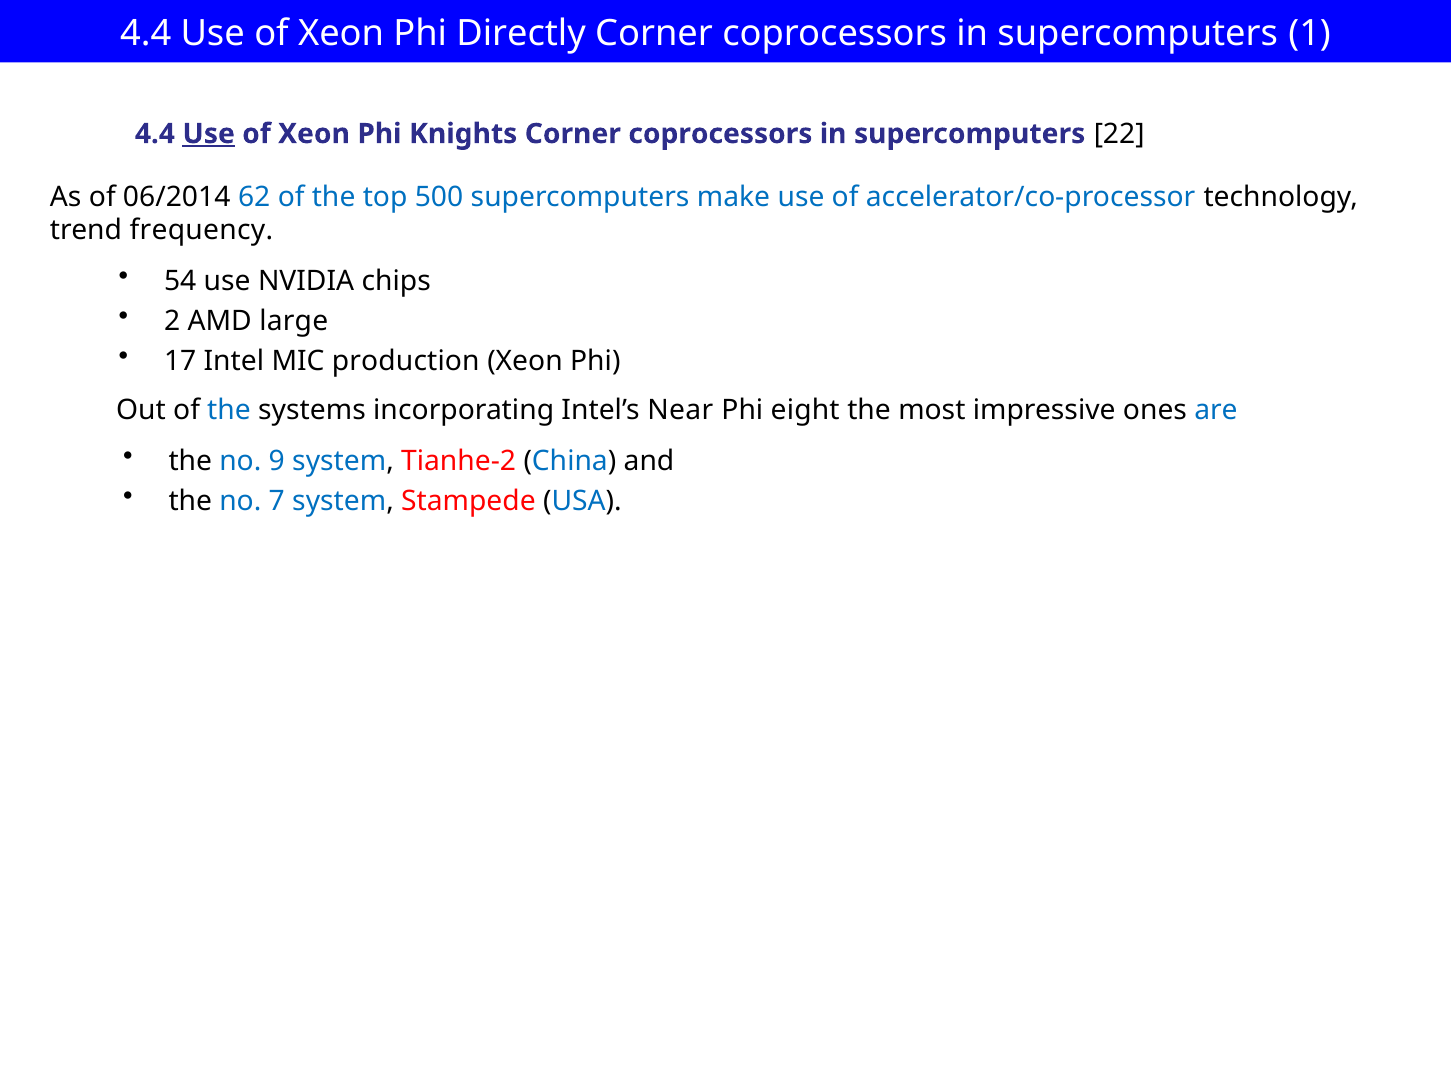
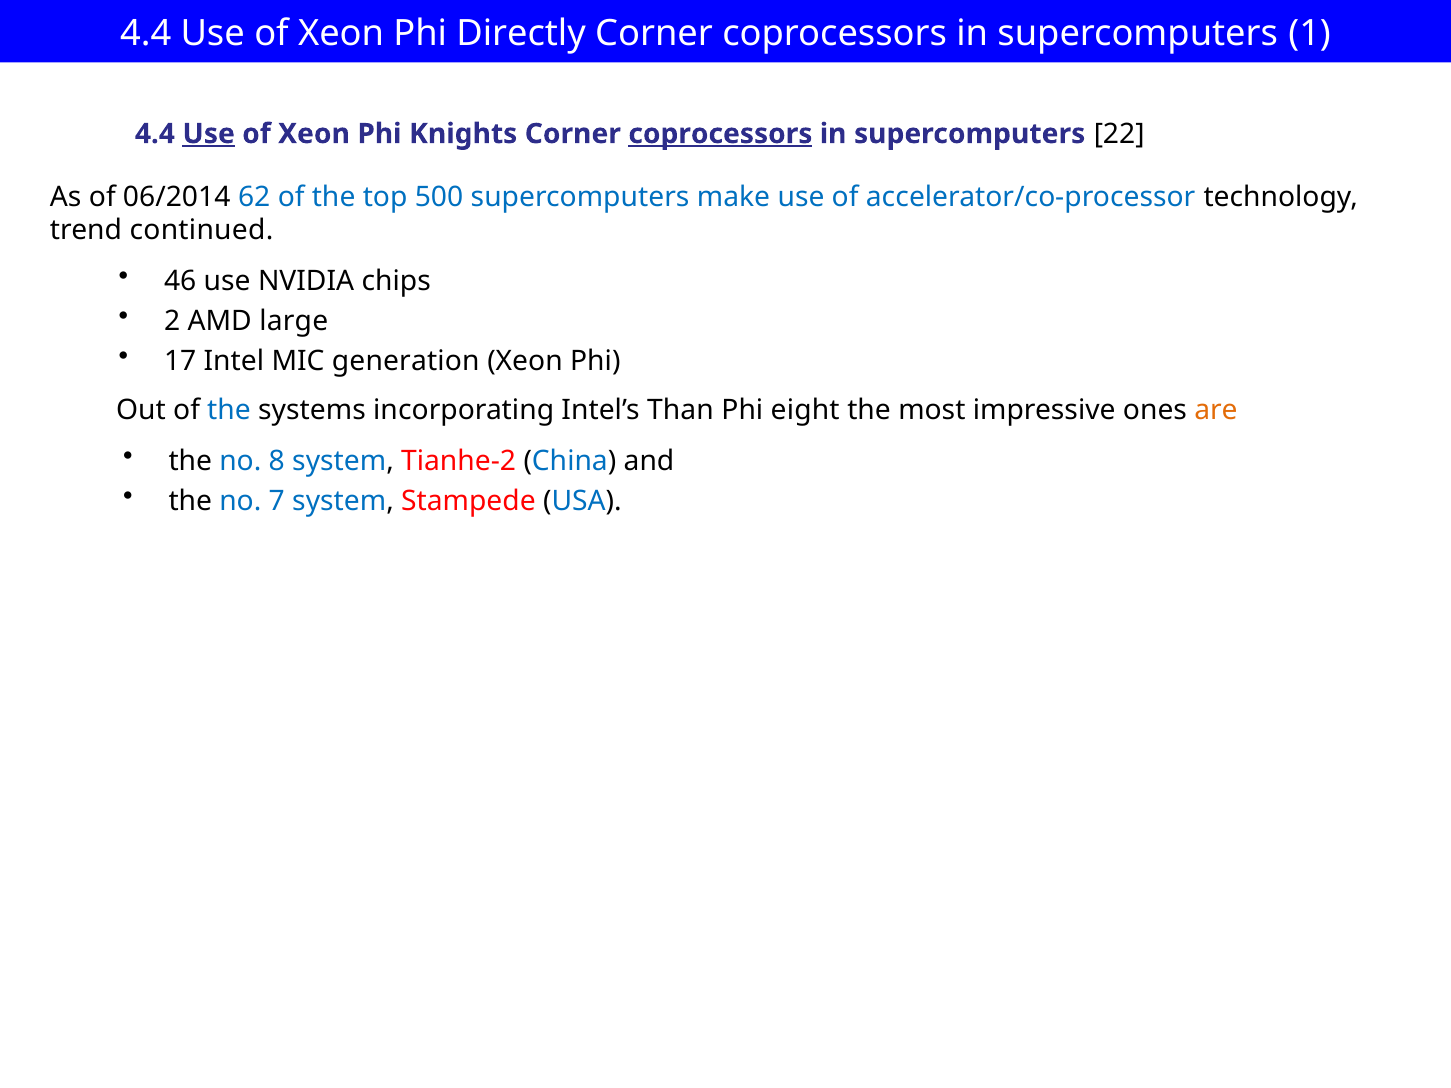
coprocessors at (720, 134) underline: none -> present
frequency: frequency -> continued
54: 54 -> 46
production: production -> generation
Near: Near -> Than
are colour: blue -> orange
9: 9 -> 8
